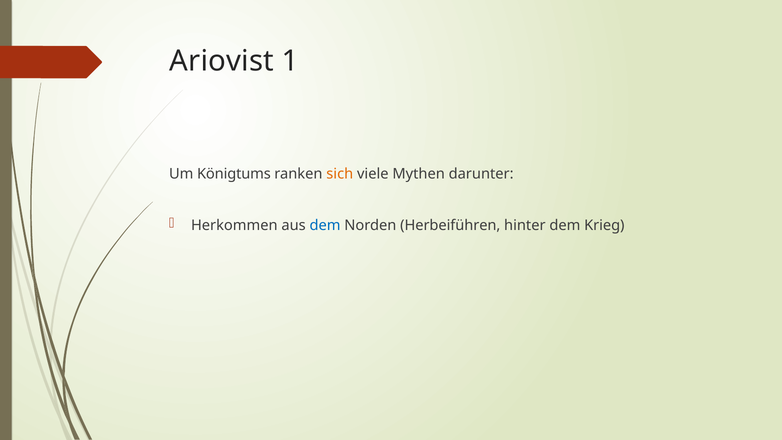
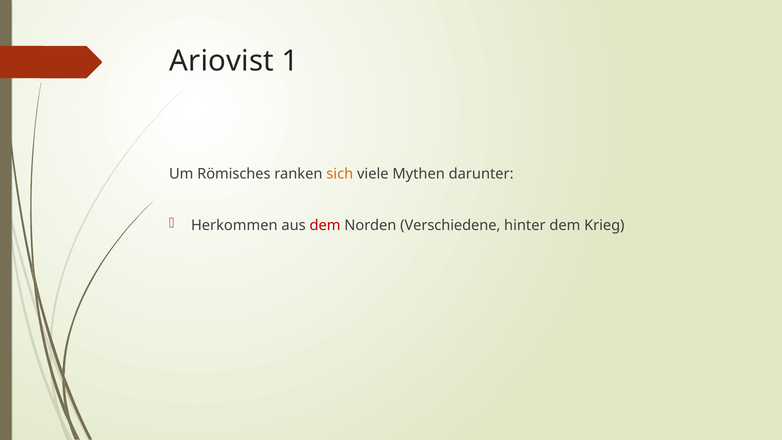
Königtums: Königtums -> Römisches
dem at (325, 225) colour: blue -> red
Herbeiführen: Herbeiführen -> Verschiedene
